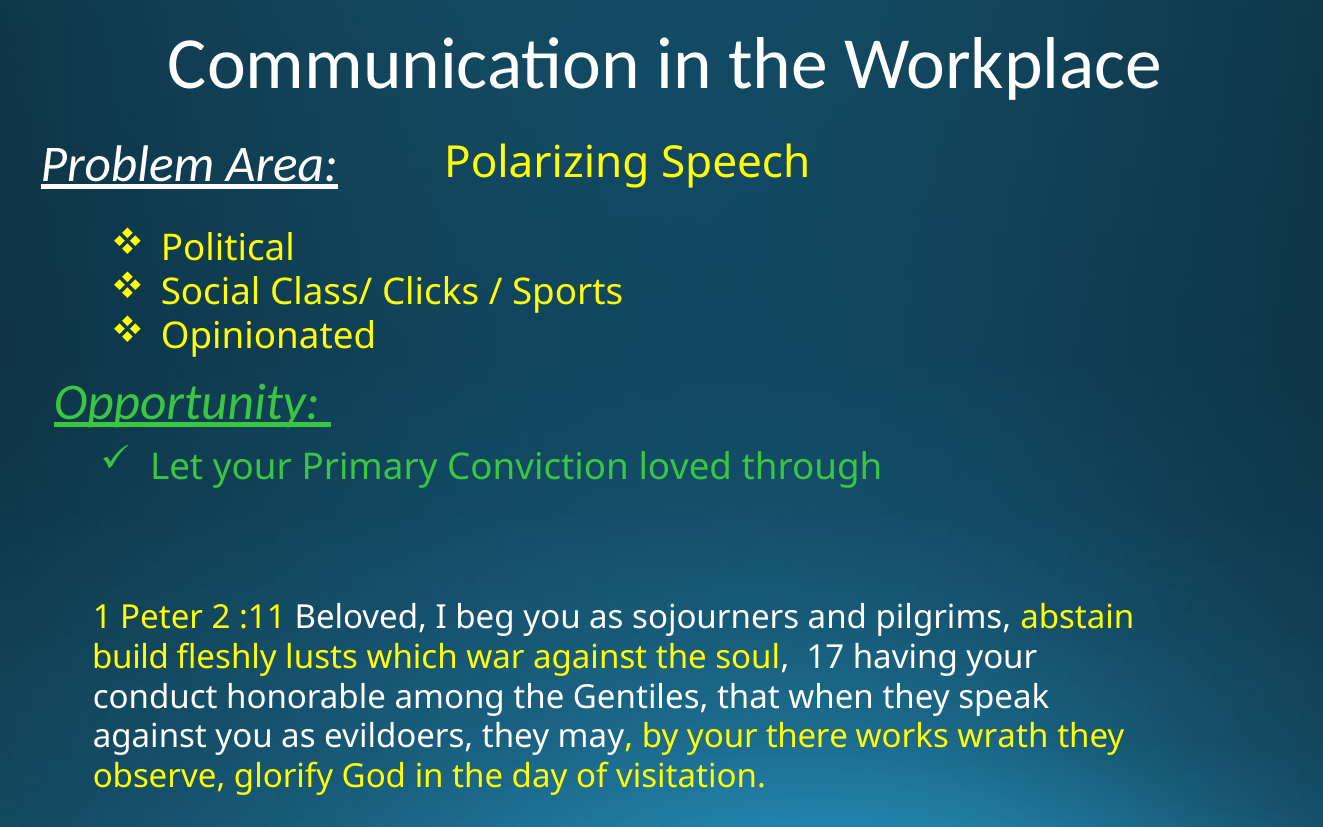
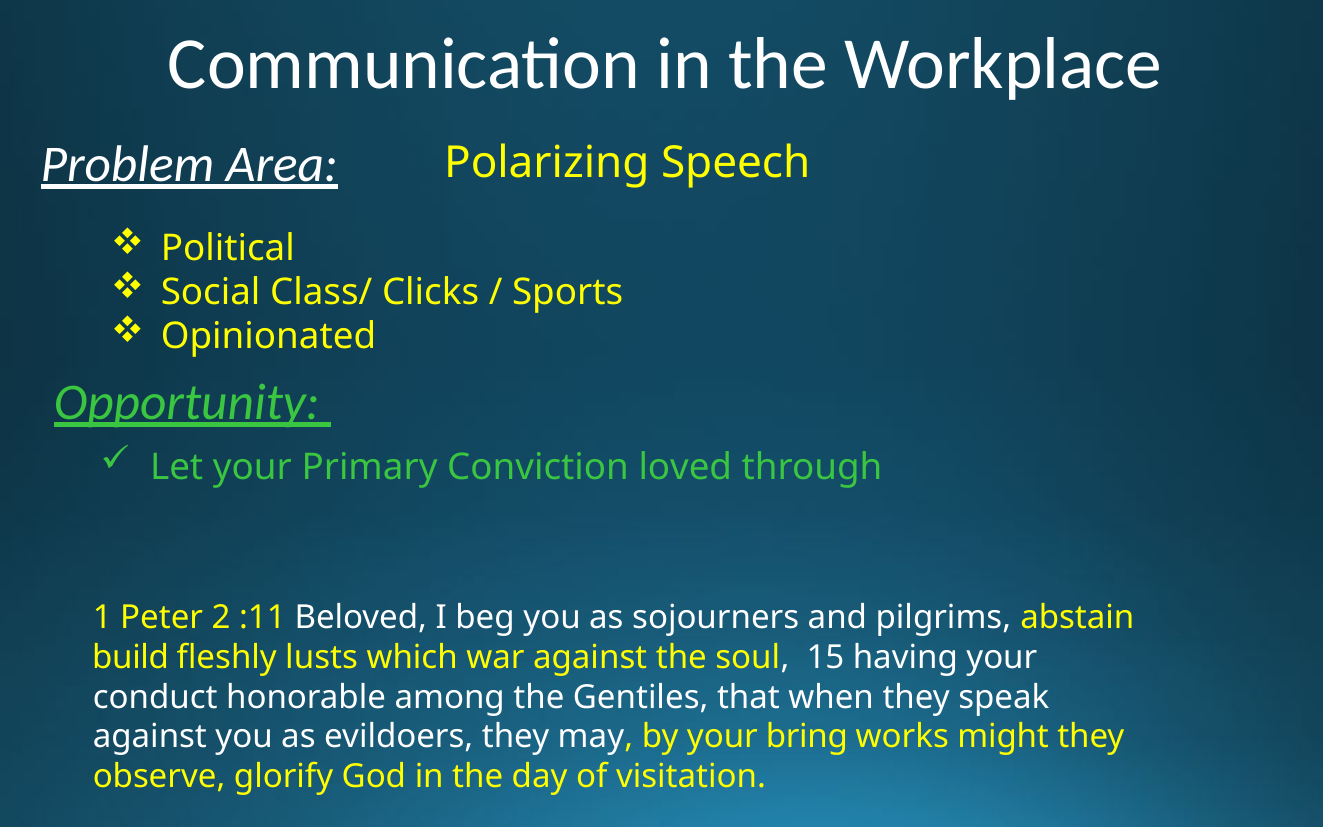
17: 17 -> 15
there: there -> bring
wrath: wrath -> might
